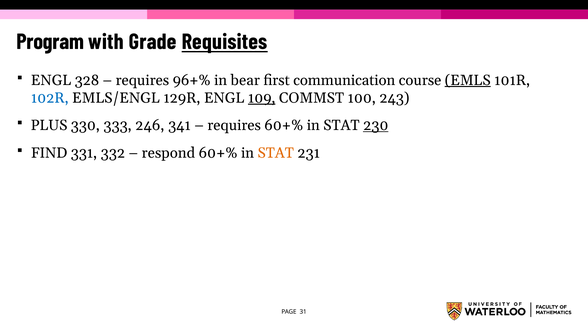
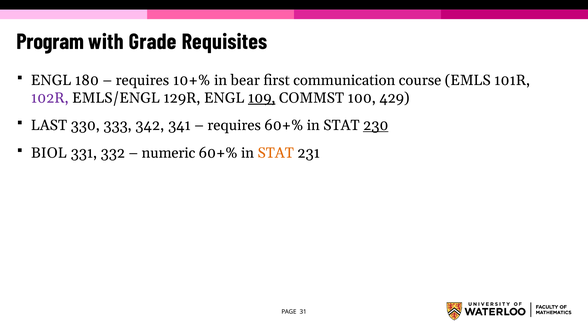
Requisites underline: present -> none
328: 328 -> 180
96+%: 96+% -> 10+%
EMLS underline: present -> none
102R colour: blue -> purple
243: 243 -> 429
PLUS: PLUS -> LAST
246: 246 -> 342
FIND: FIND -> BIOL
respond: respond -> numeric
